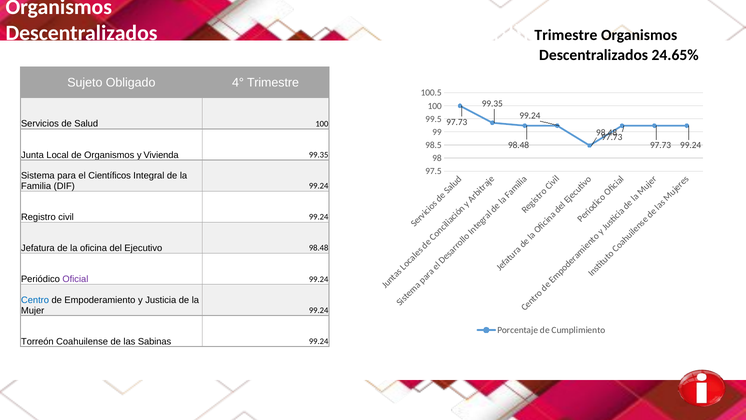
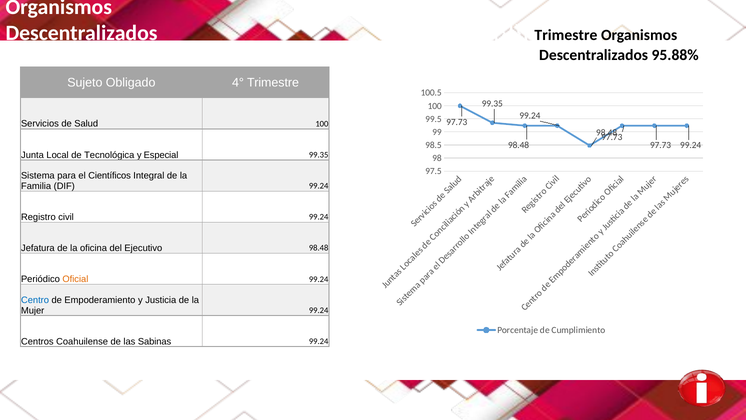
24.65%: 24.65% -> 95.88%
de Organismos: Organismos -> Tecnológica
Vivienda: Vivienda -> Especial
Oficial colour: purple -> orange
Torreón: Torreón -> Centros
